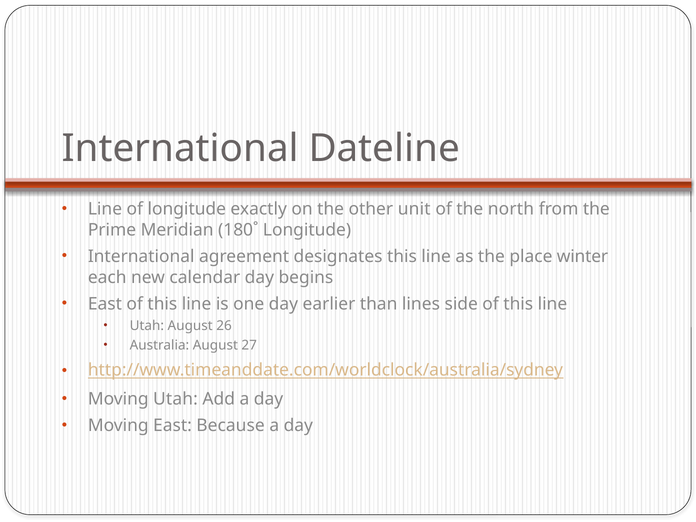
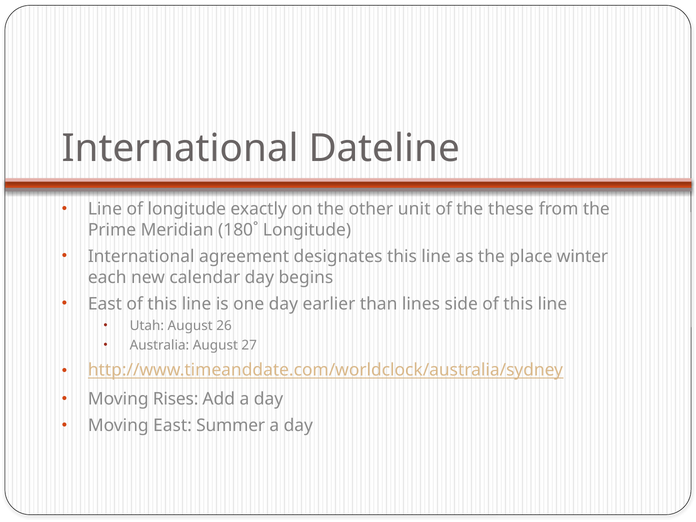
north: north -> these
Moving Utah: Utah -> Rises
Because: Because -> Summer
